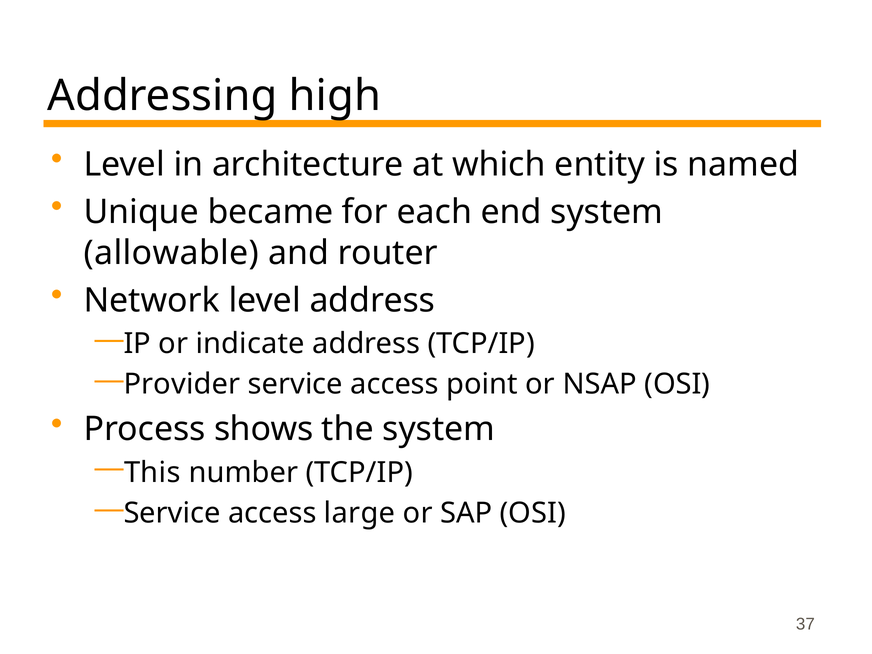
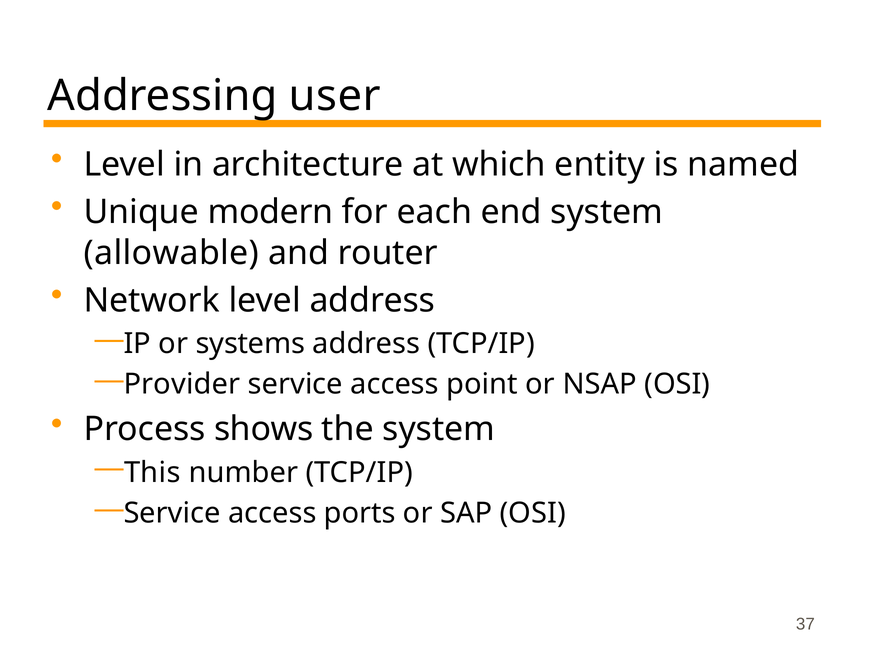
high: high -> user
became: became -> modern
indicate: indicate -> systems
large: large -> ports
